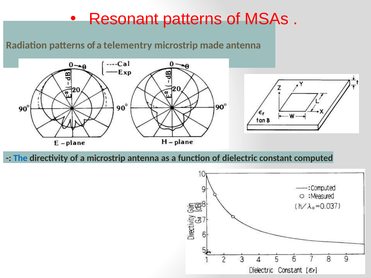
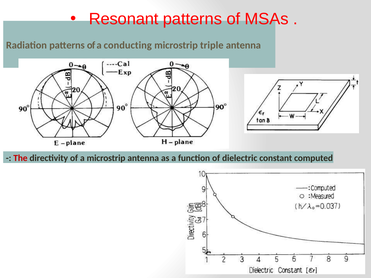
telementry: telementry -> conducting
made: made -> triple
The colour: blue -> red
